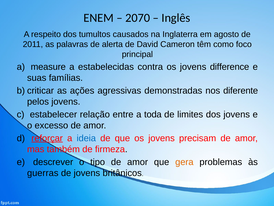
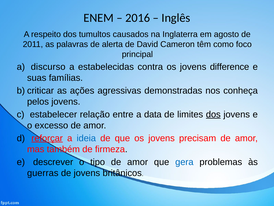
2070: 2070 -> 2016
measure: measure -> discurso
diferente: diferente -> conheça
toda: toda -> data
dos at (213, 114) underline: none -> present
gera colour: orange -> blue
